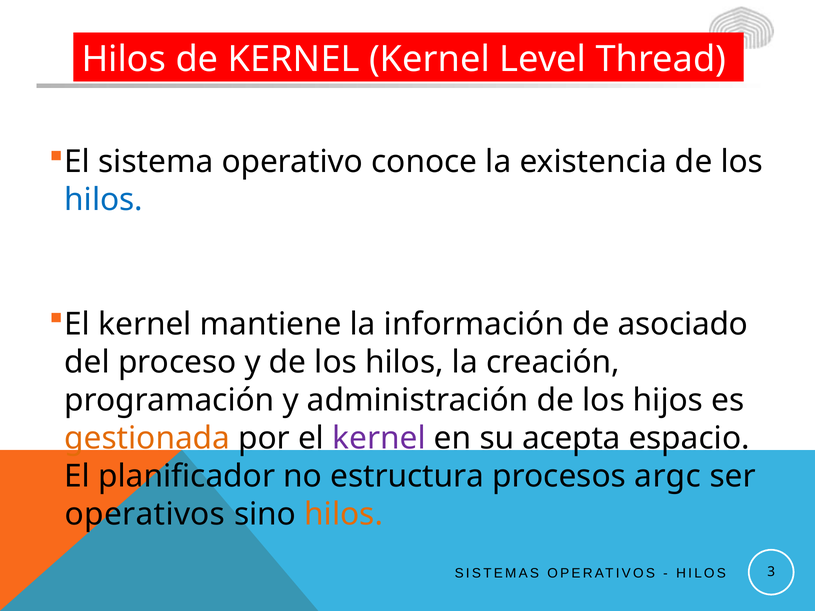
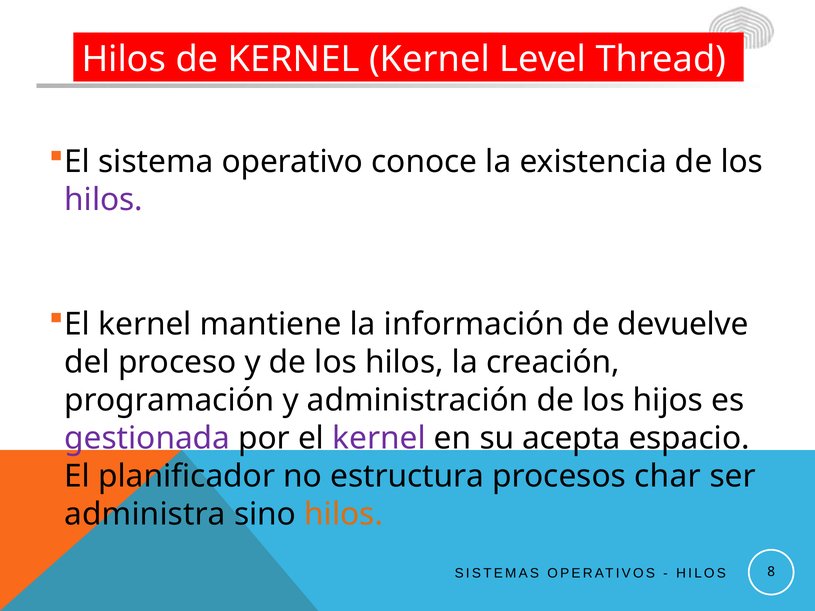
hilos at (104, 200) colour: blue -> purple
asociado: asociado -> devuelve
gestionada colour: orange -> purple
argc: argc -> char
operativos at (145, 515): operativos -> administra
3: 3 -> 8
